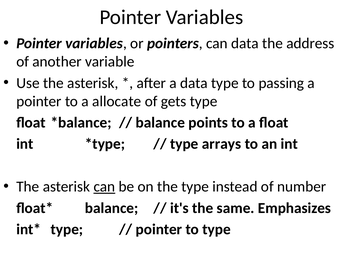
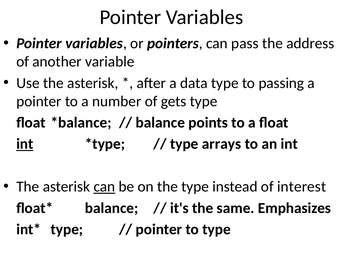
can data: data -> pass
allocate: allocate -> number
int at (25, 144) underline: none -> present
number: number -> interest
